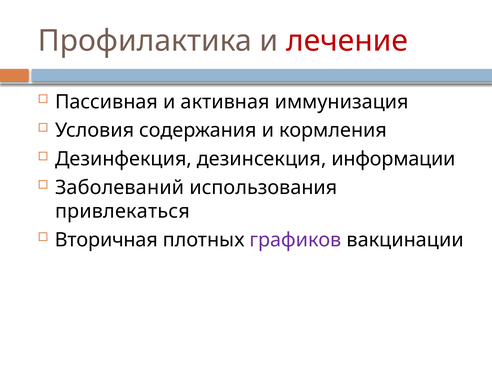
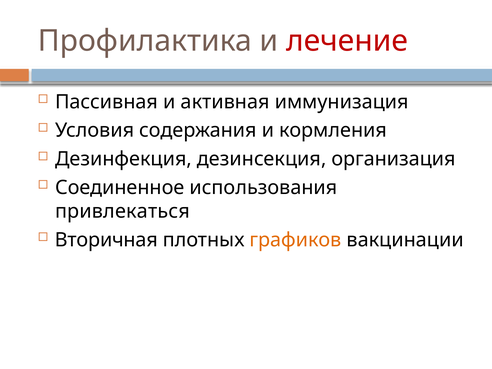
информации: информации -> организация
Заболеваний: Заболеваний -> Соединенное
графиков colour: purple -> orange
